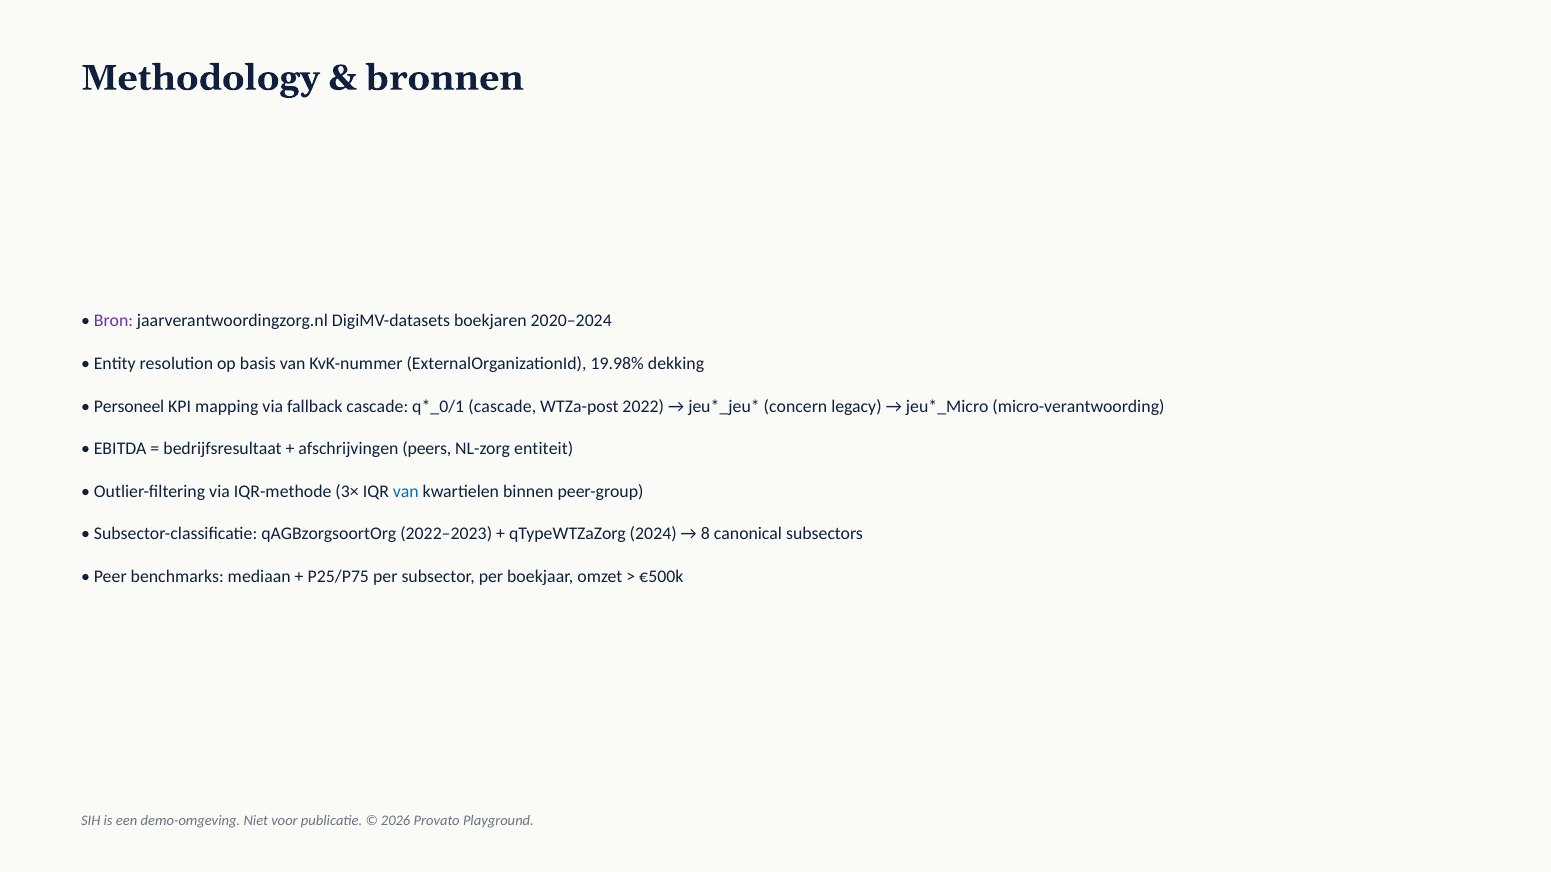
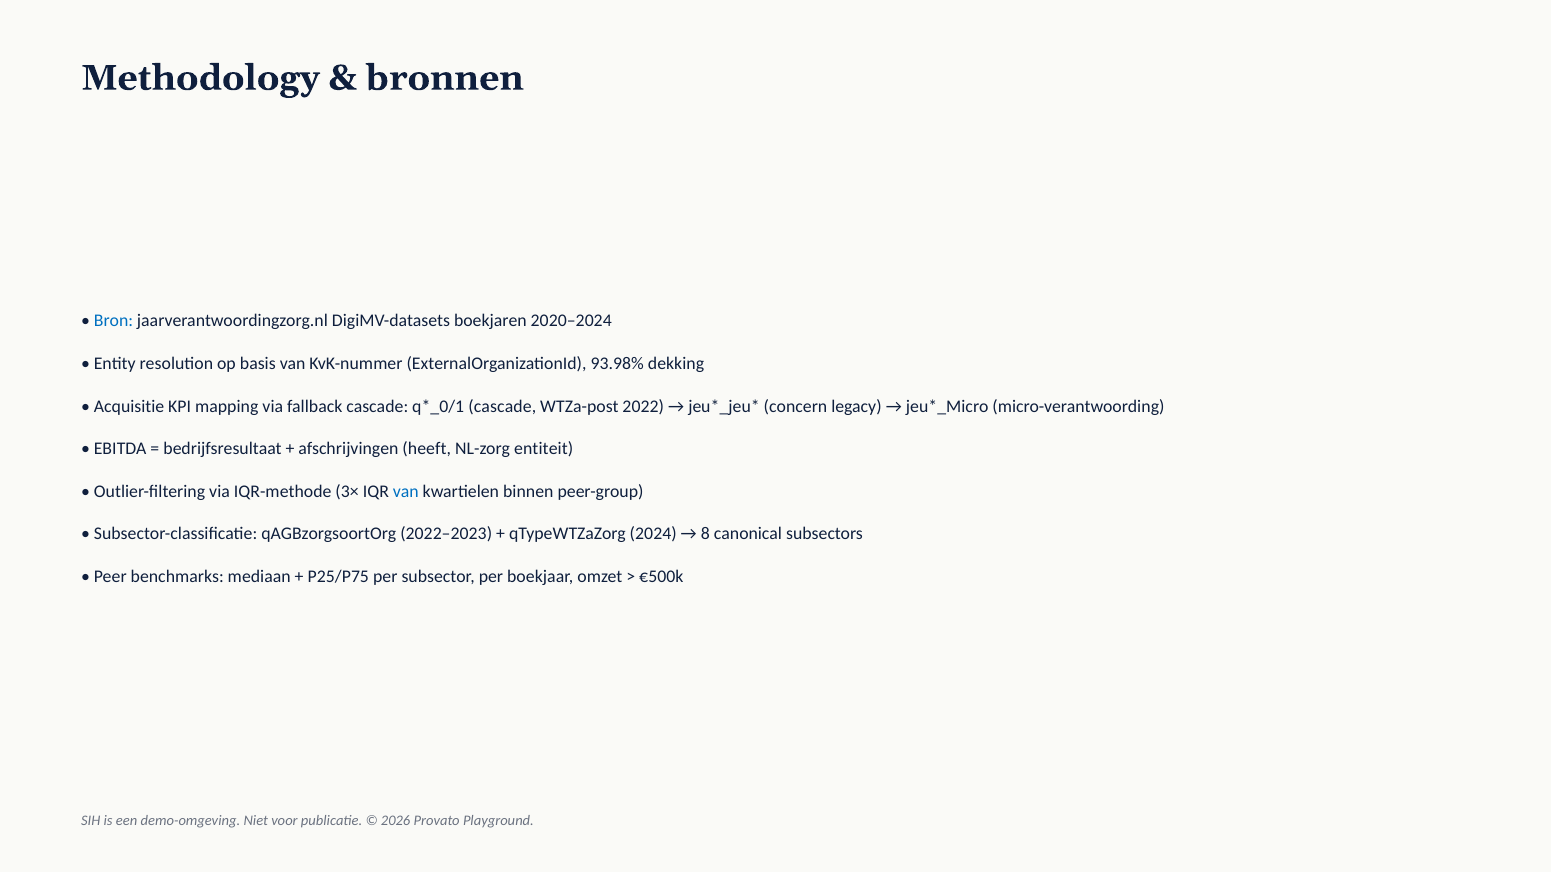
Bron colour: purple -> blue
19.98%: 19.98% -> 93.98%
Personeel: Personeel -> Acquisitie
peers: peers -> heeft
